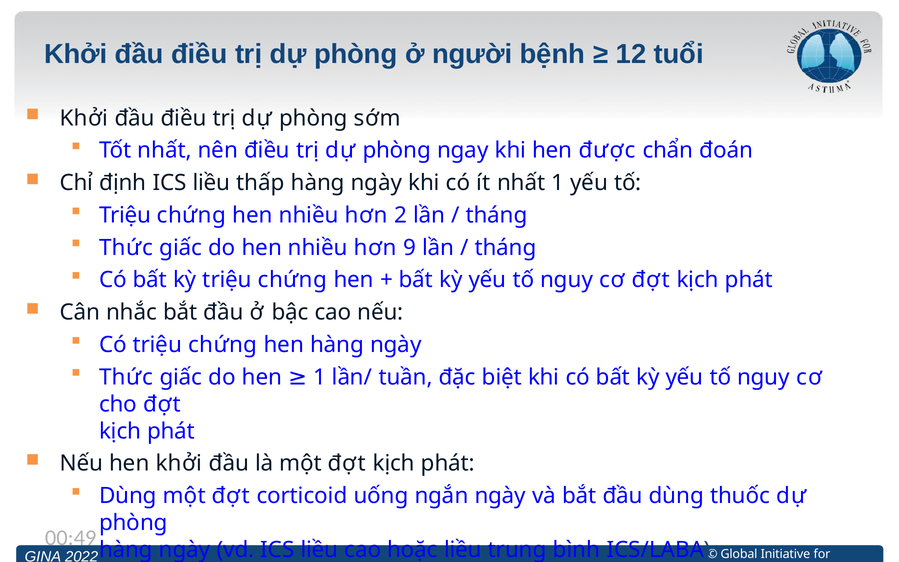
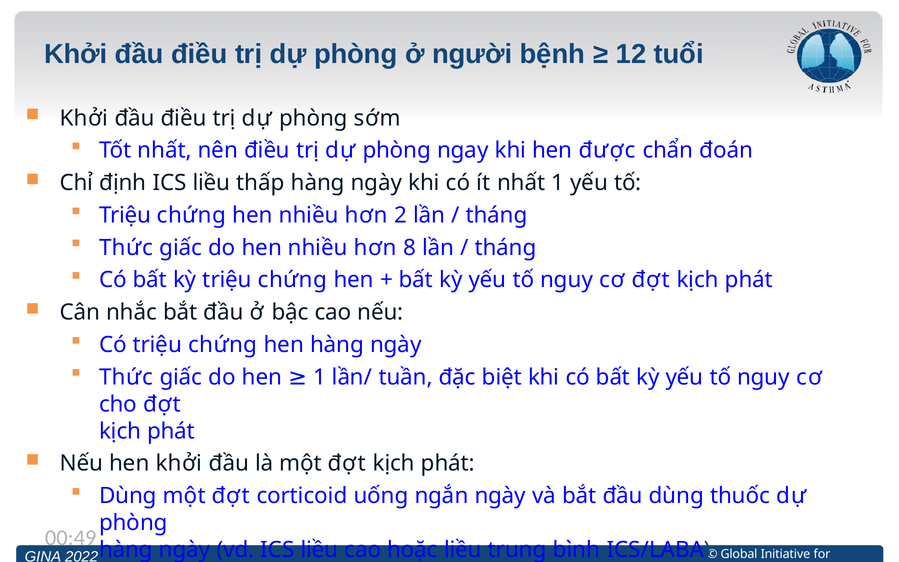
9: 9 -> 8
